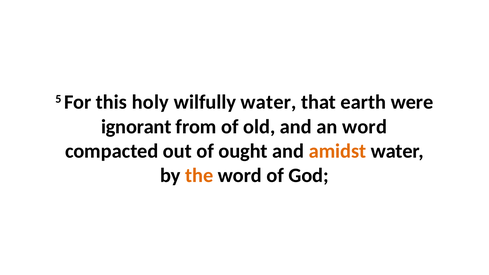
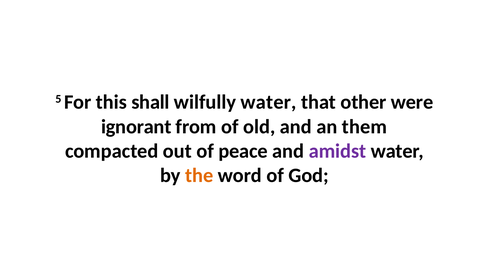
holy: holy -> shall
earth: earth -> other
an word: word -> them
ought: ought -> peace
amidst colour: orange -> purple
